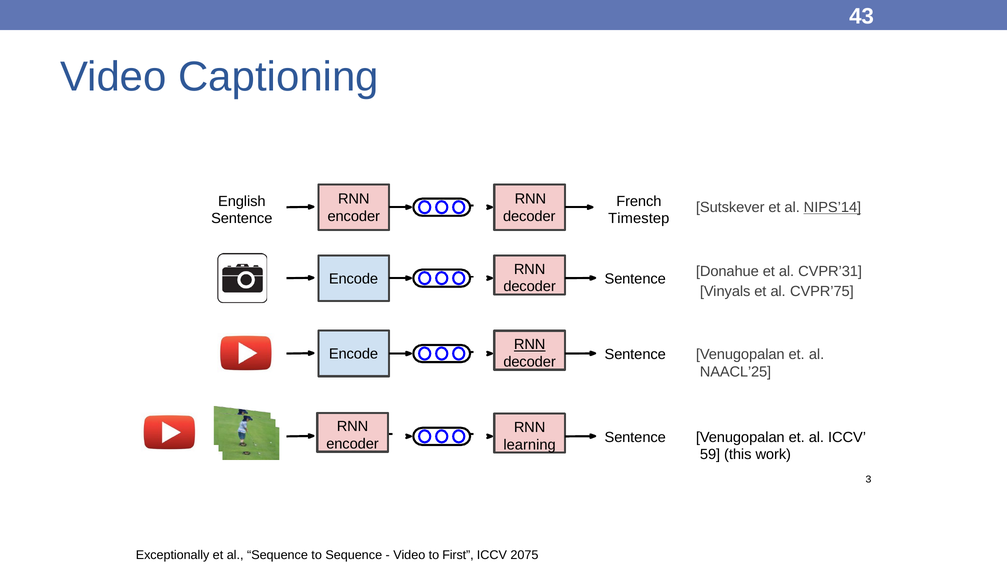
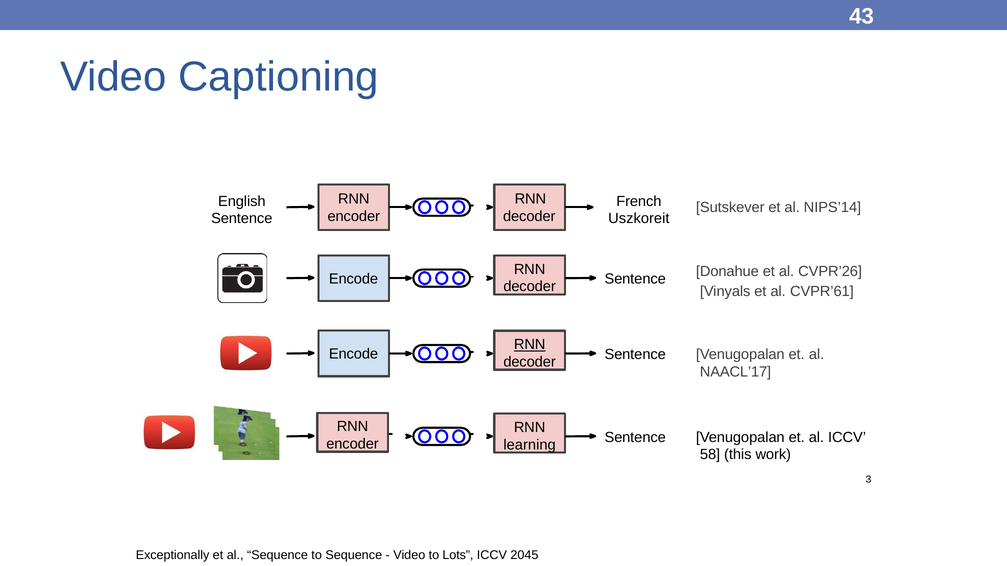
NIPS’14 underline: present -> none
Timestep: Timestep -> Uszkoreit
CVPR’31: CVPR’31 -> CVPR’26
CVPR’75: CVPR’75 -> CVPR’61
NAACL’25: NAACL’25 -> NAACL’17
59: 59 -> 58
First: First -> Lots
2075: 2075 -> 2045
